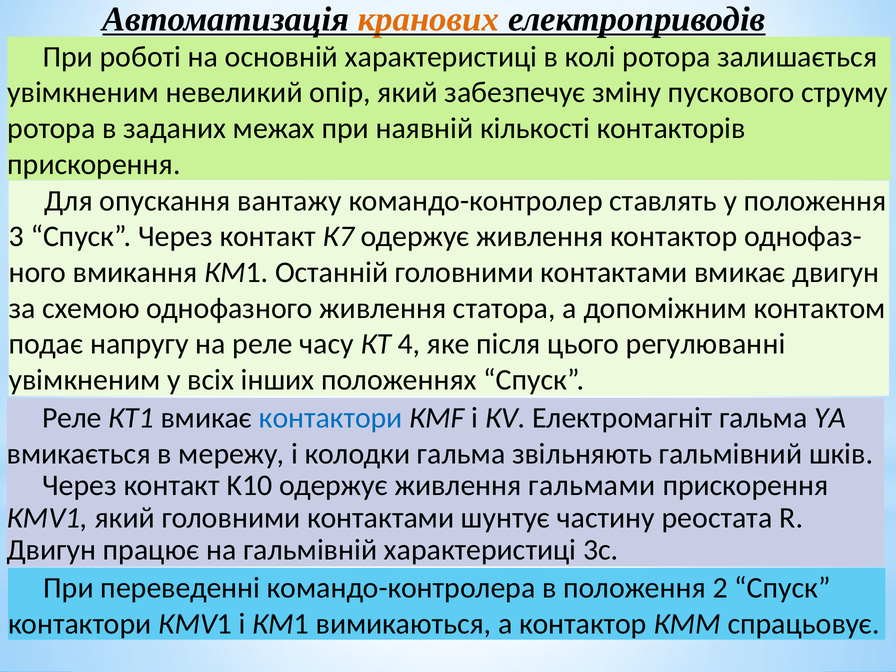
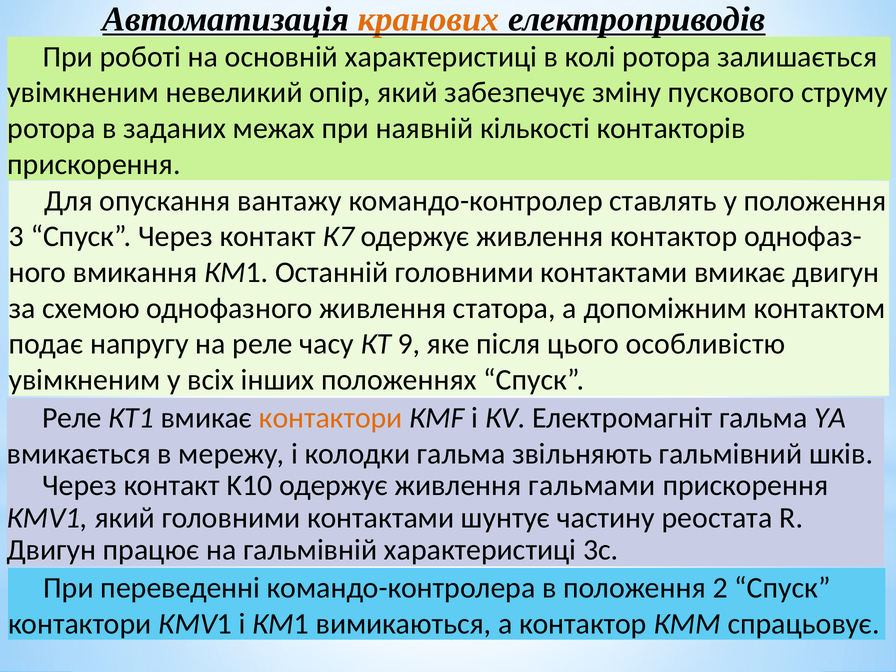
4: 4 -> 9
регулюванні: регулюванні -> особливістю
контактори at (331, 418) colour: blue -> orange
